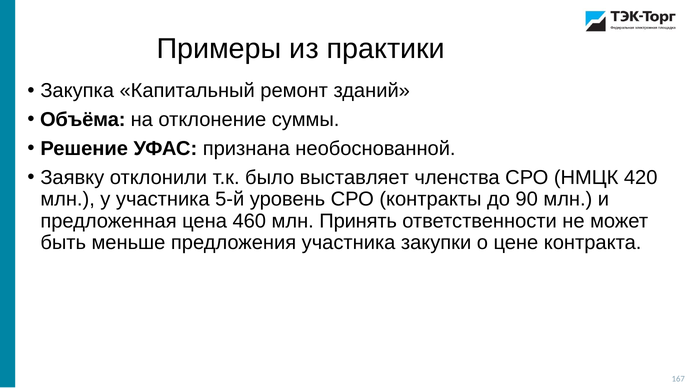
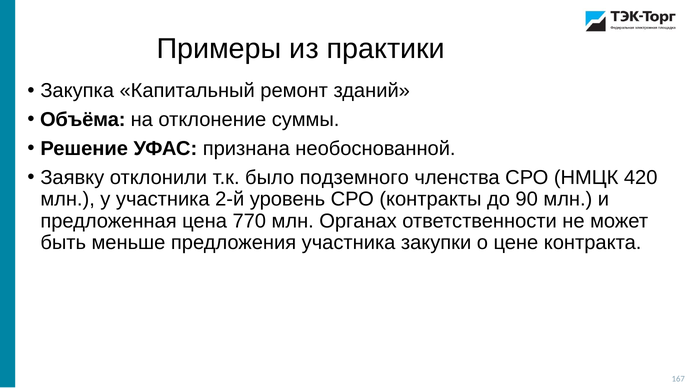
выставляет: выставляет -> подземного
5-й: 5-й -> 2-й
460: 460 -> 770
Принять: Принять -> Органах
